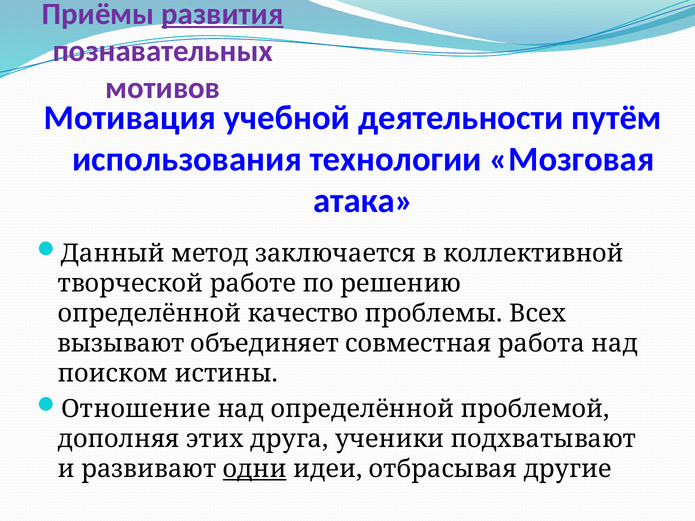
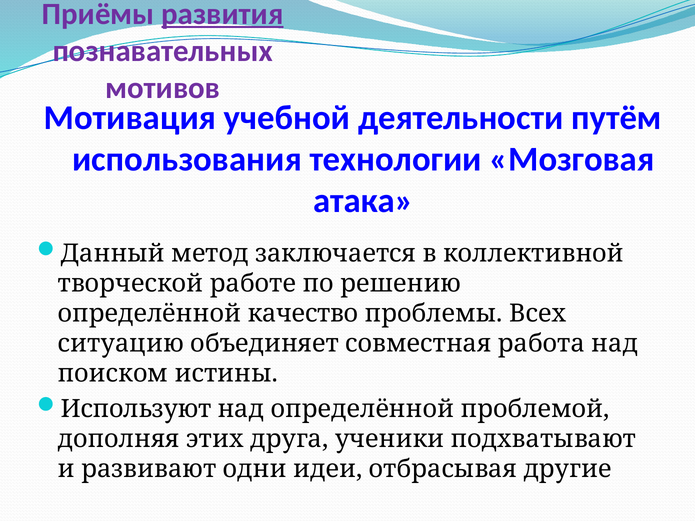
вызывают: вызывают -> ситуацию
Отношение: Отношение -> Используют
одни underline: present -> none
